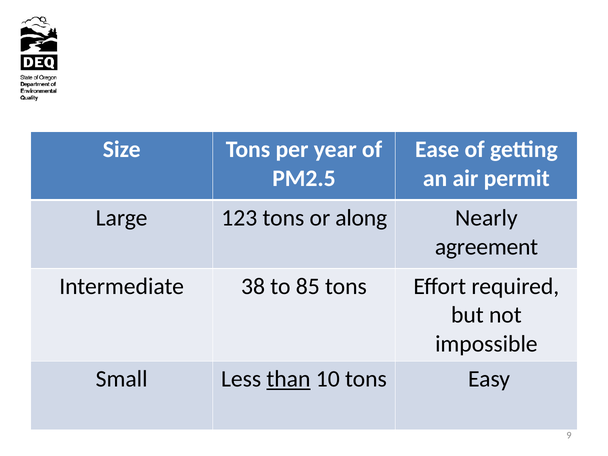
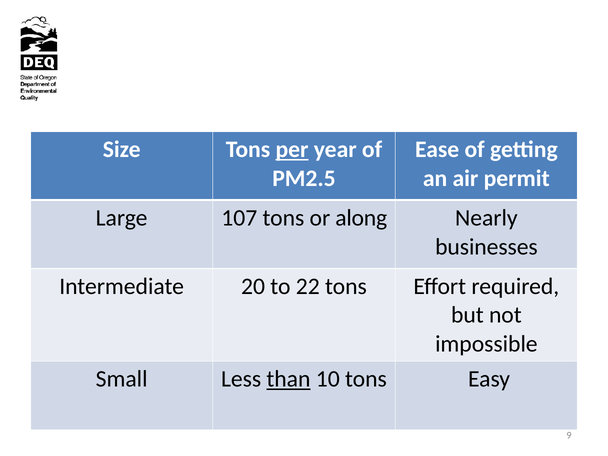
per underline: none -> present
123: 123 -> 107
agreement: agreement -> businesses
38: 38 -> 20
85: 85 -> 22
